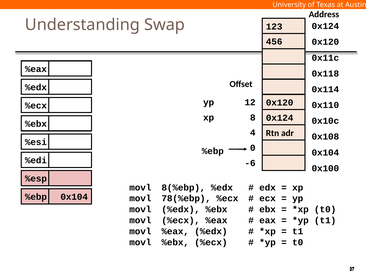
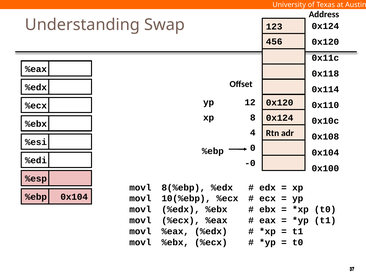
-6: -6 -> -0
78(%ebp: 78(%ebp -> 10(%ebp
